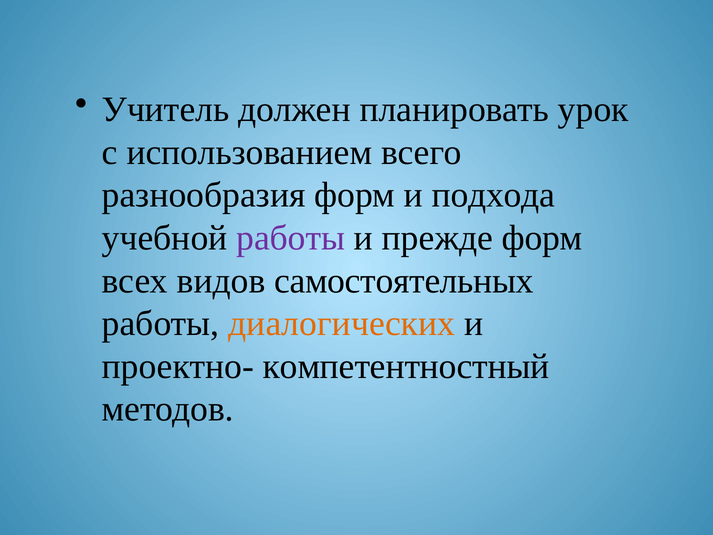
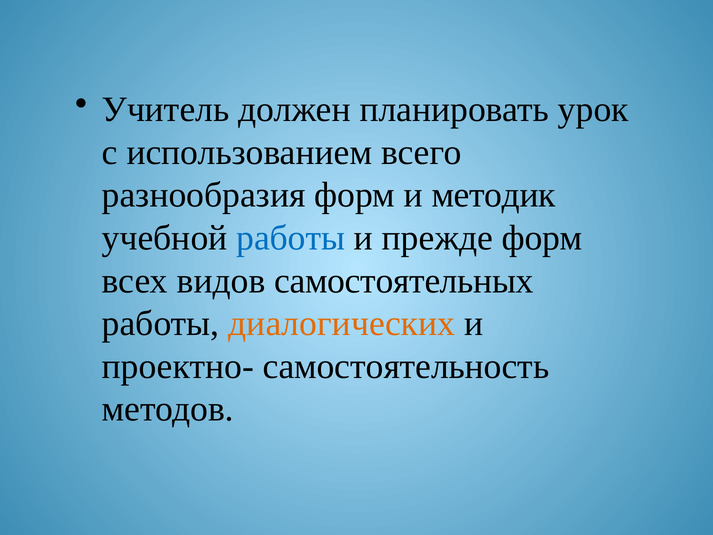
подхода: подхода -> методик
работы at (291, 238) colour: purple -> blue
компетентностный: компетентностный -> самостоятельность
